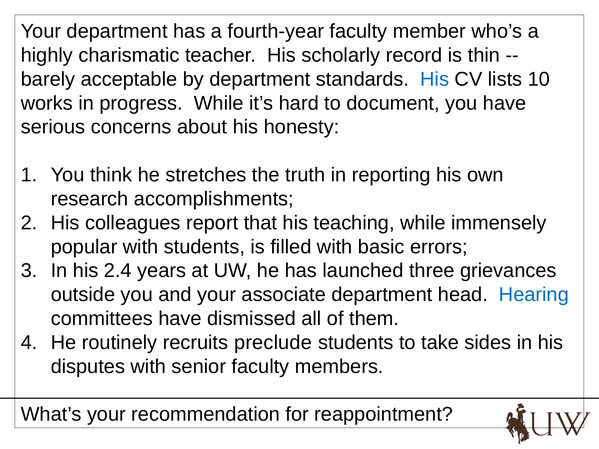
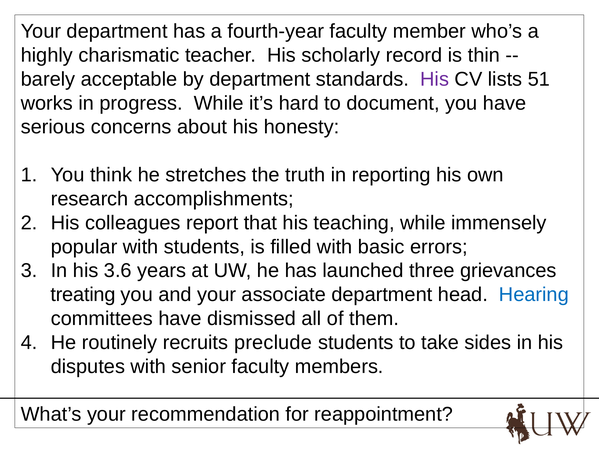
His at (435, 79) colour: blue -> purple
10: 10 -> 51
2.4: 2.4 -> 3.6
outside: outside -> treating
